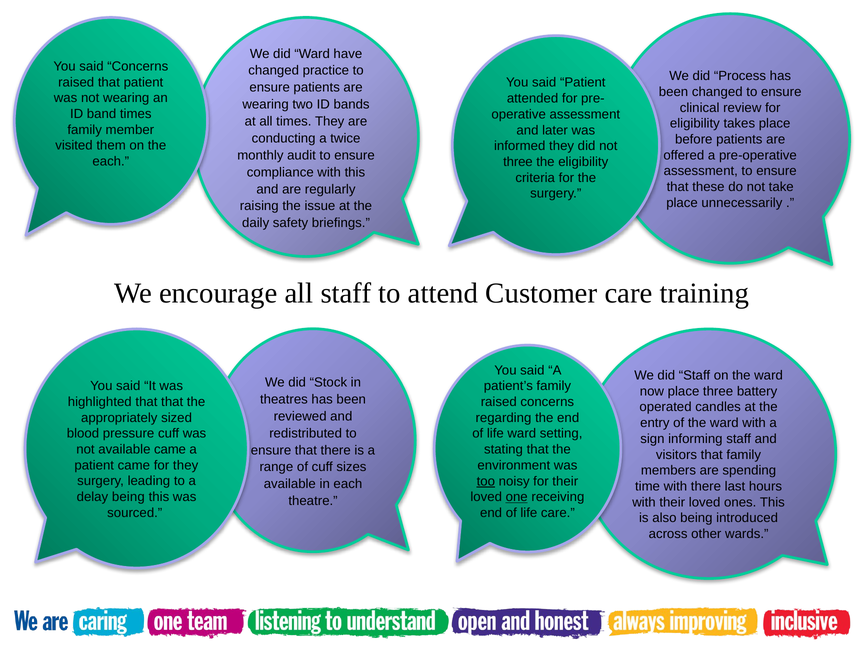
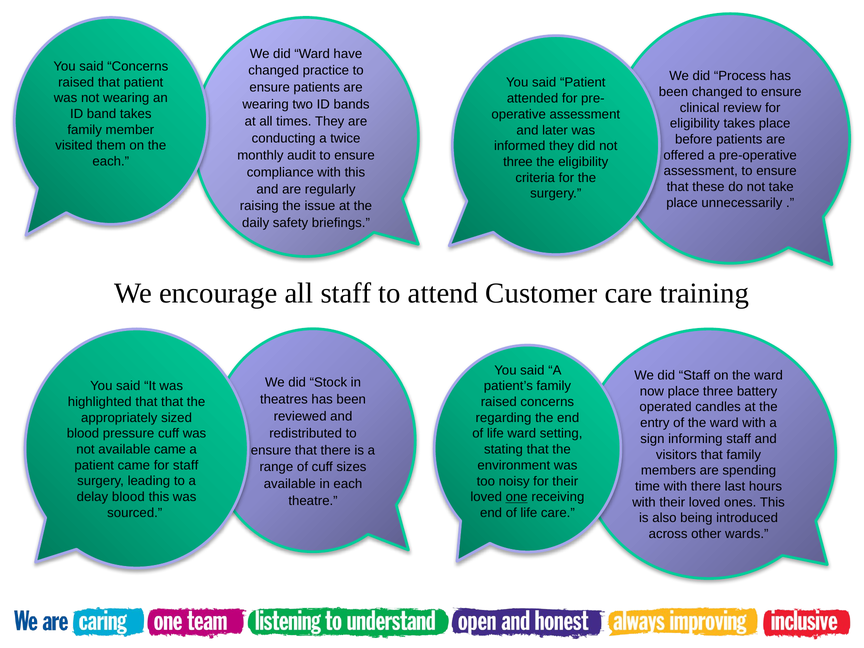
band times: times -> takes
for they: they -> staff
too underline: present -> none
delay being: being -> blood
